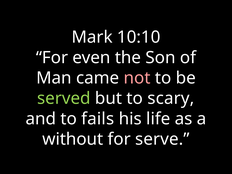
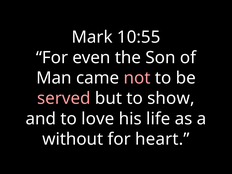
10:10: 10:10 -> 10:55
served colour: light green -> pink
scary: scary -> show
fails: fails -> love
serve: serve -> heart
